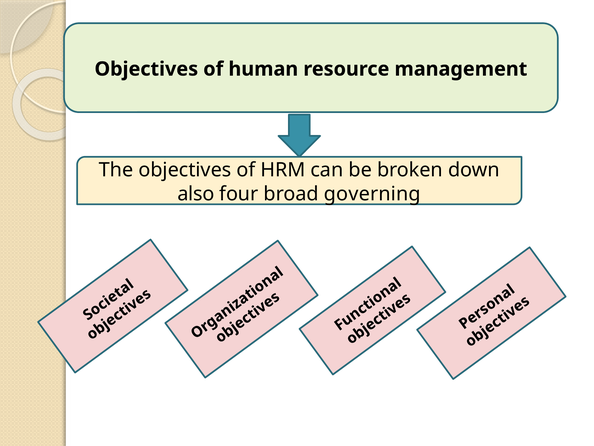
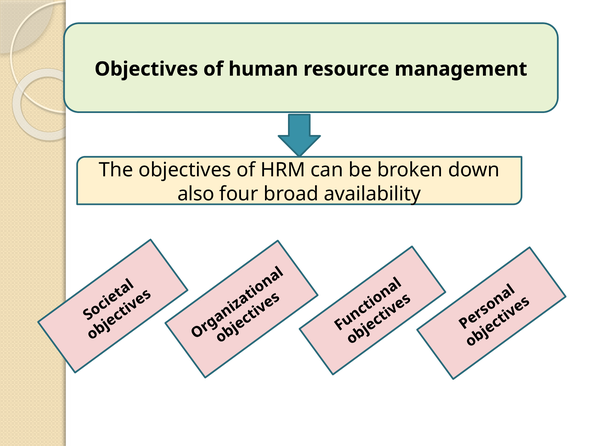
governing: governing -> availability
